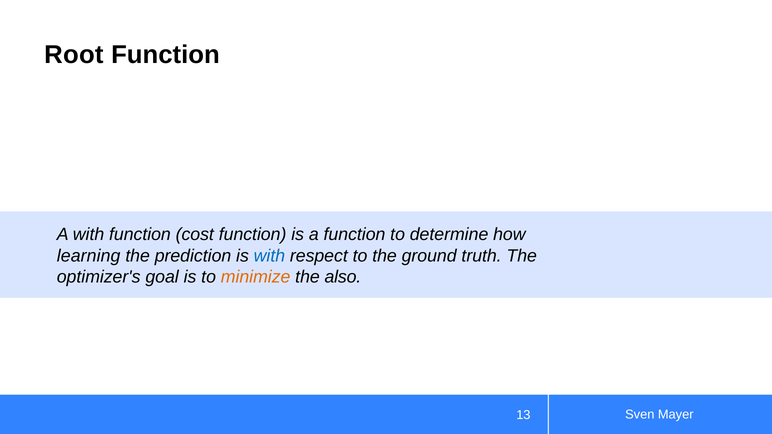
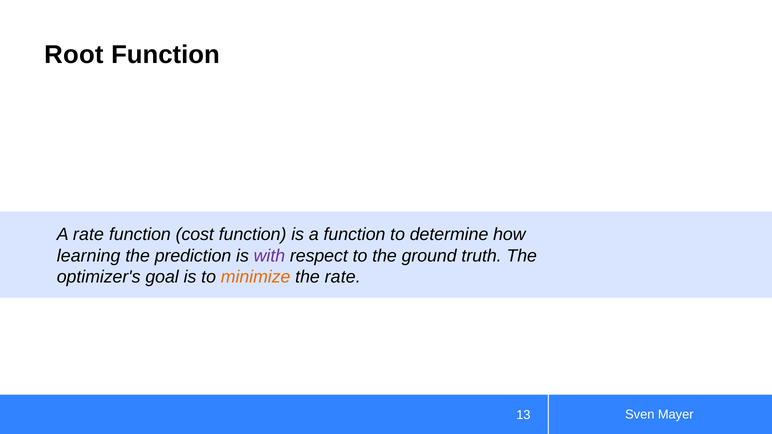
A with: with -> rate
with at (269, 256) colour: blue -> purple
the also: also -> rate
